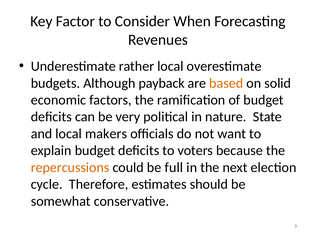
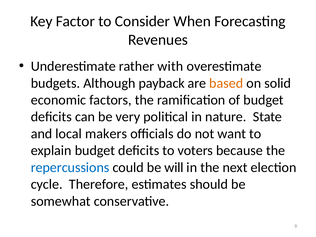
rather local: local -> with
repercussions colour: orange -> blue
full: full -> will
